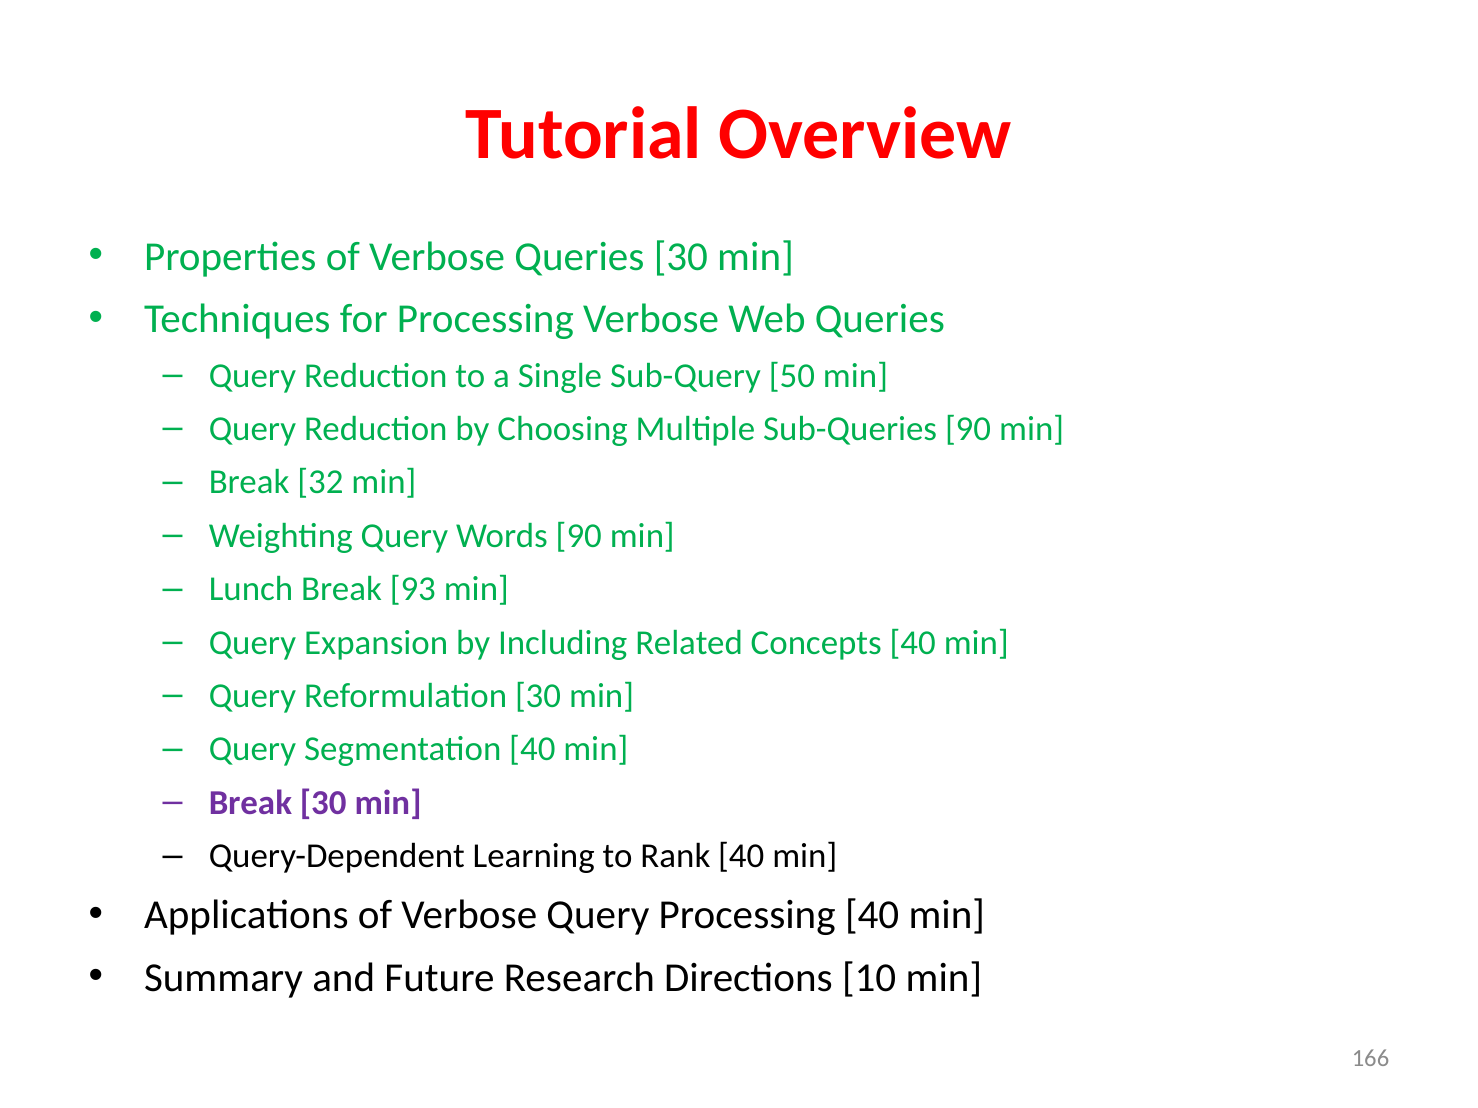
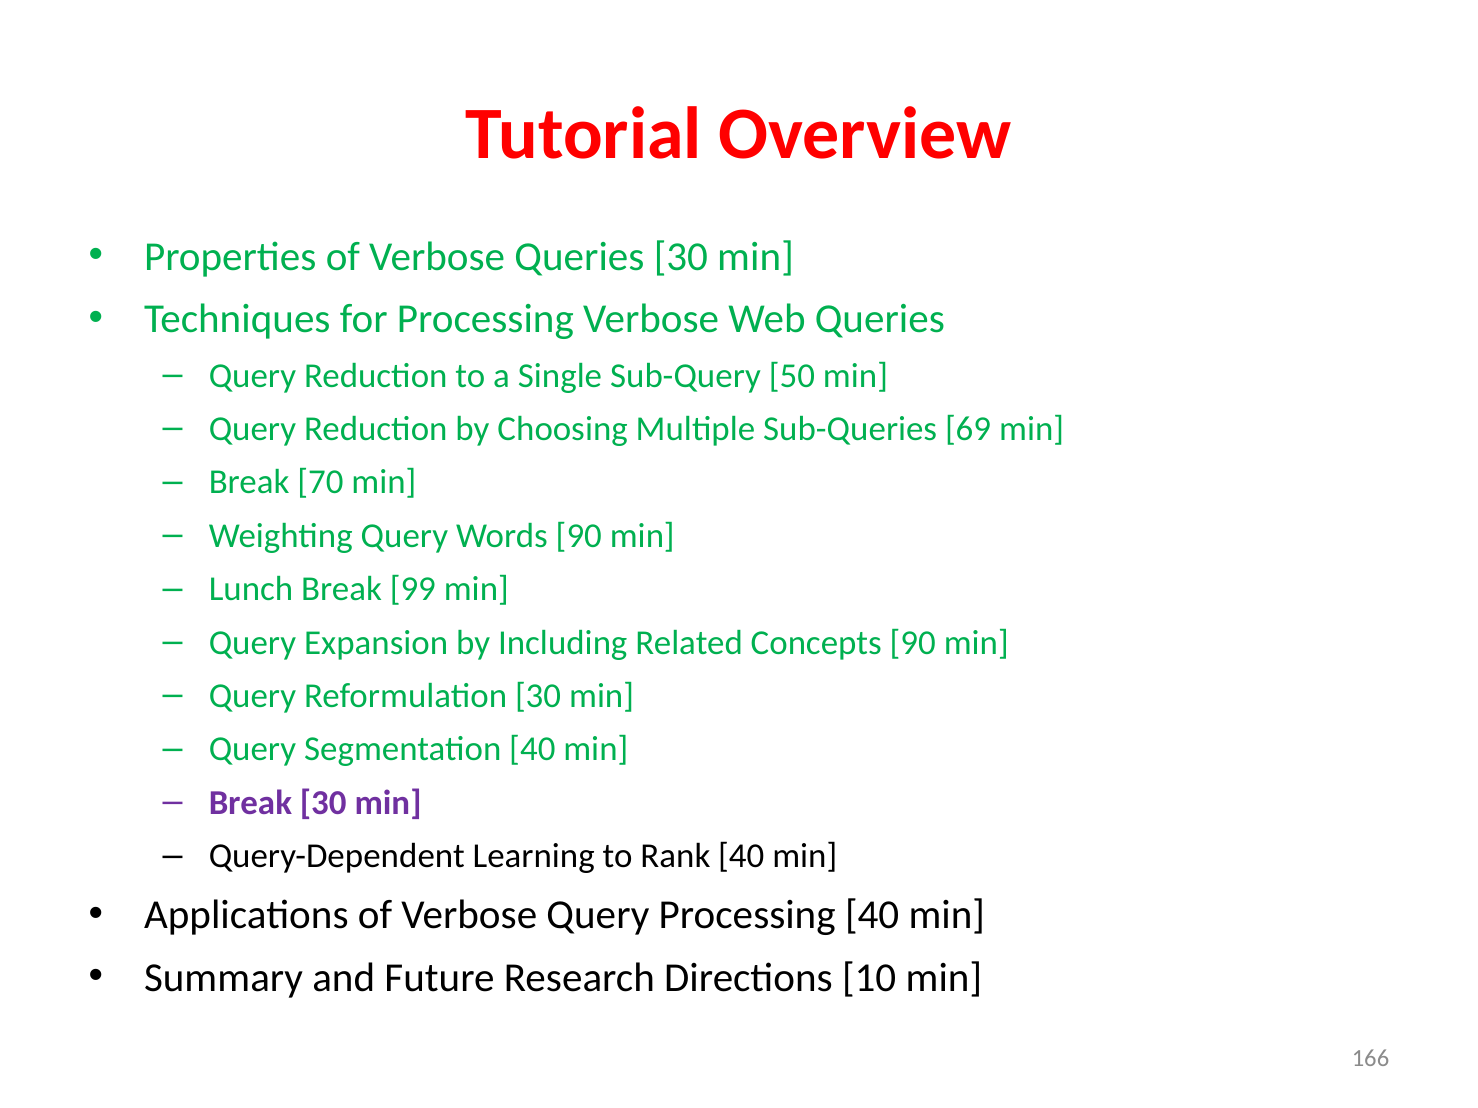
Sub-Queries 90: 90 -> 69
32: 32 -> 70
93: 93 -> 99
Concepts 40: 40 -> 90
